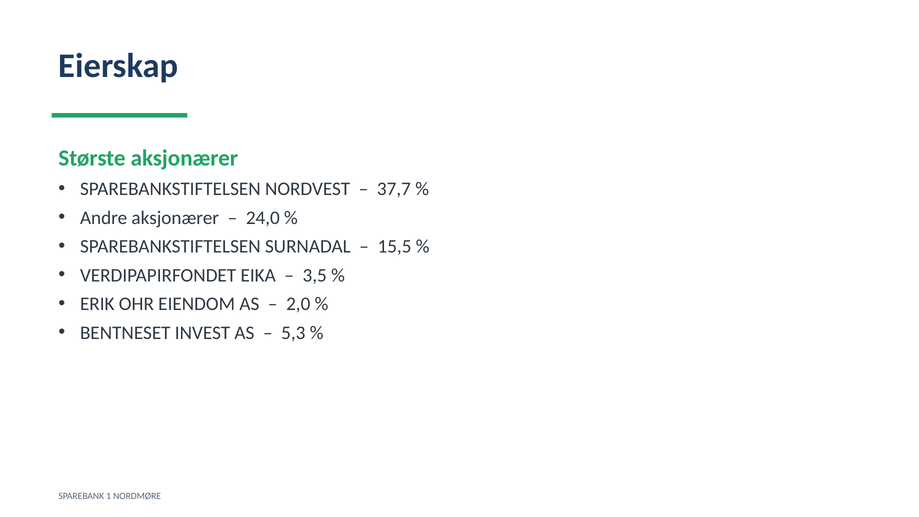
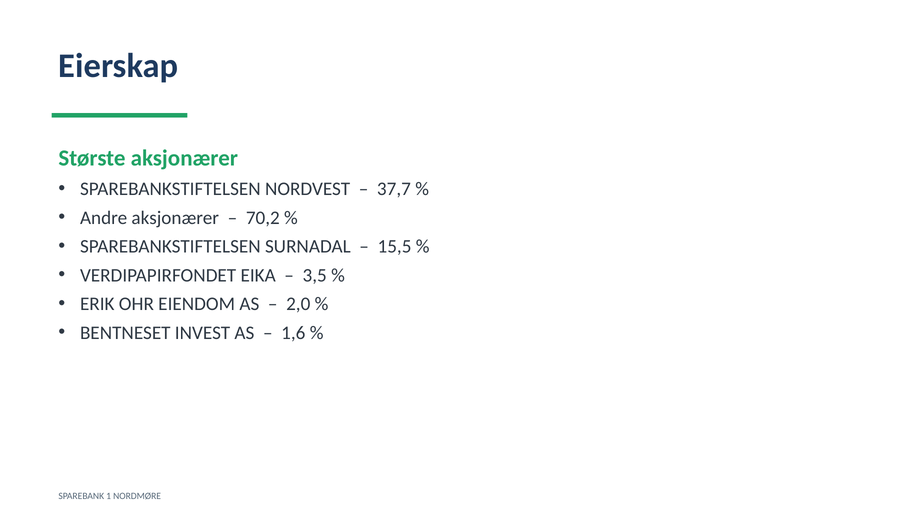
24,0: 24,0 -> 70,2
5,3: 5,3 -> 1,6
